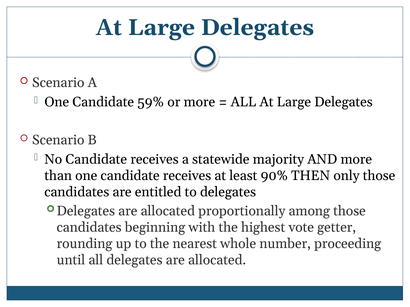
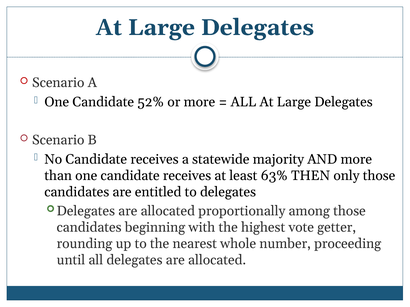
59%: 59% -> 52%
90%: 90% -> 63%
